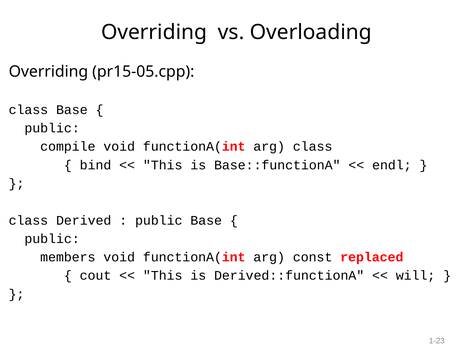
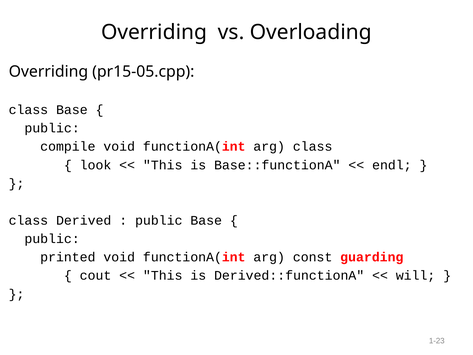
bind: bind -> look
members: members -> printed
replaced: replaced -> guarding
